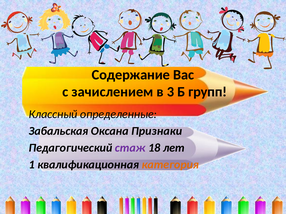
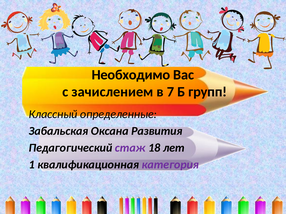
Содержание: Содержание -> Необходимо
3: 3 -> 7
Признаки: Признаки -> Развития
категория colour: orange -> purple
